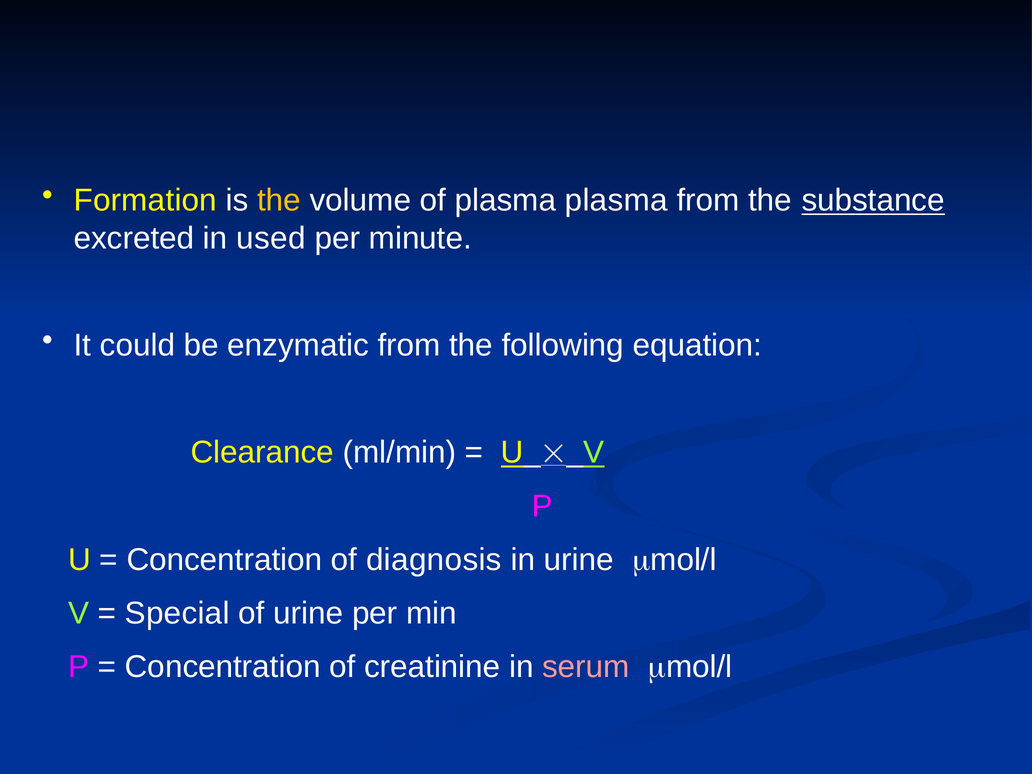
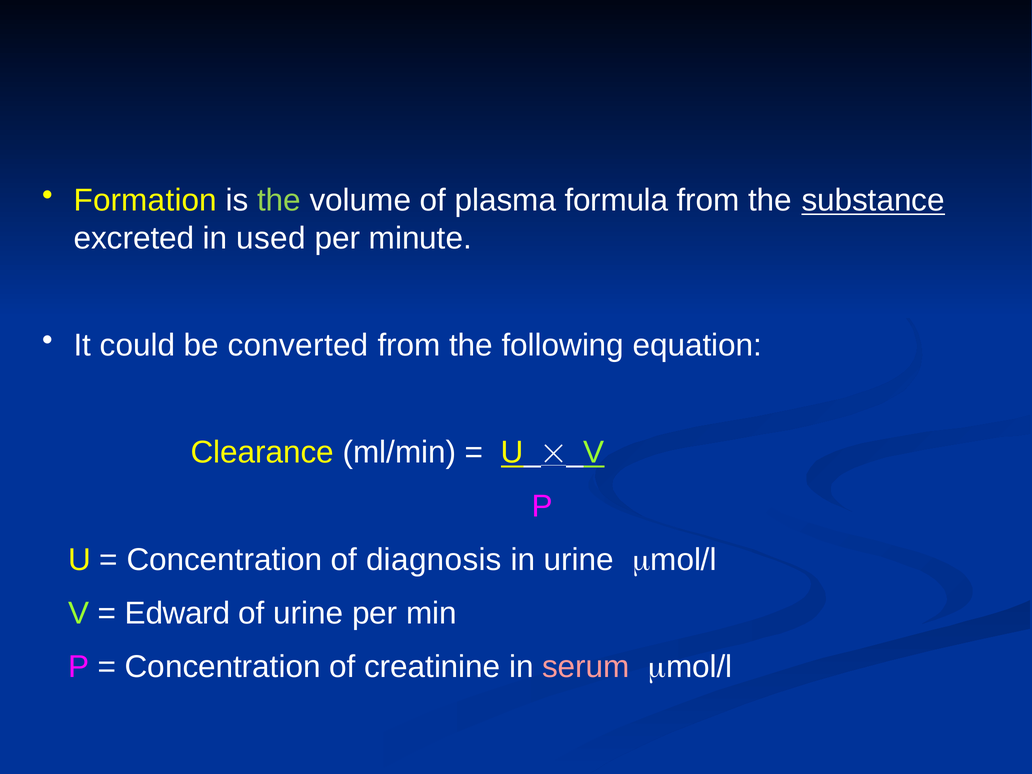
the at (279, 200) colour: yellow -> light green
plasma plasma: plasma -> formula
enzymatic: enzymatic -> converted
Special: Special -> Edward
